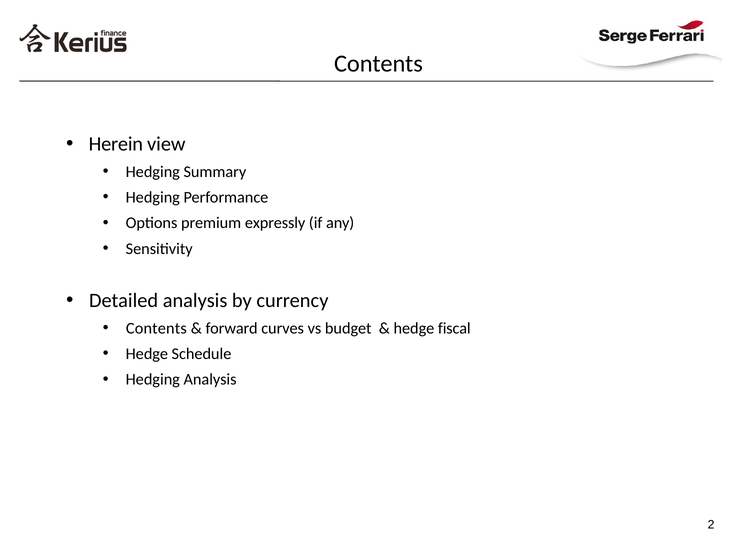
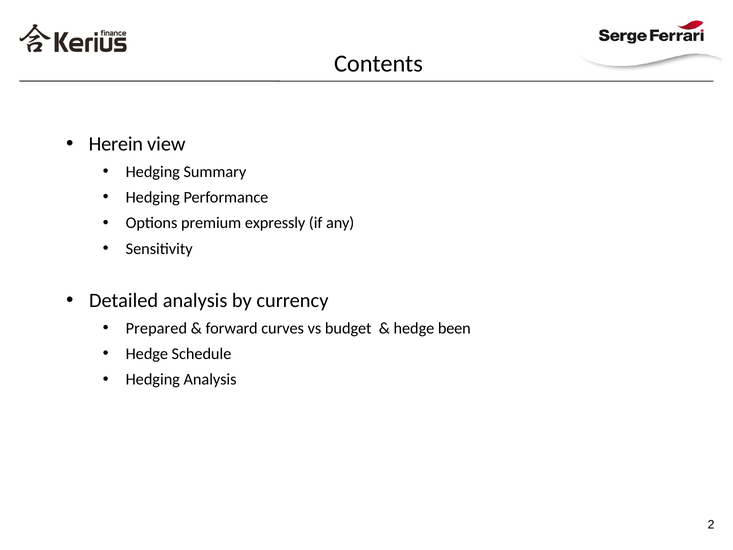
Contents at (156, 328): Contents -> Prepared
fiscal: fiscal -> been
